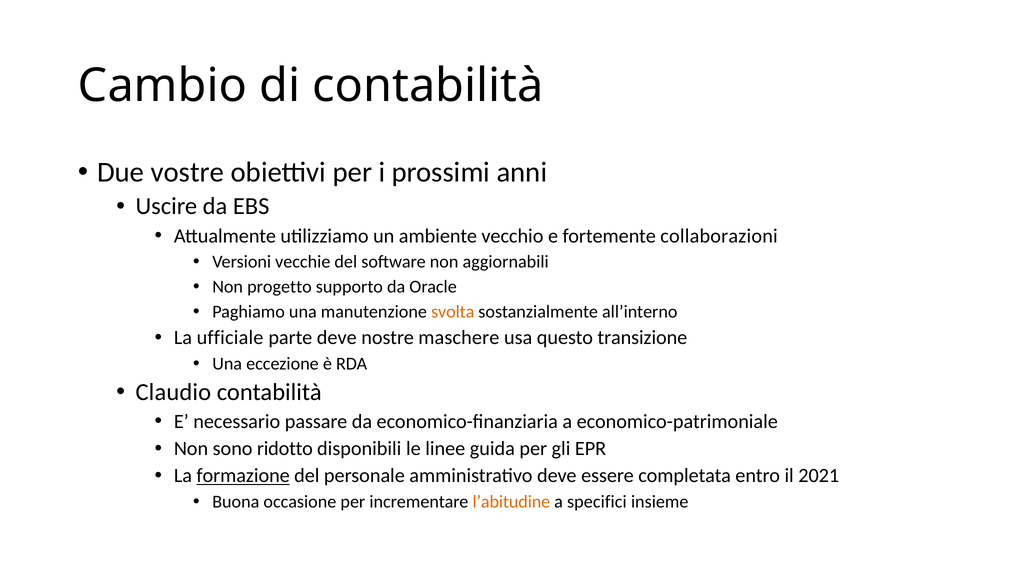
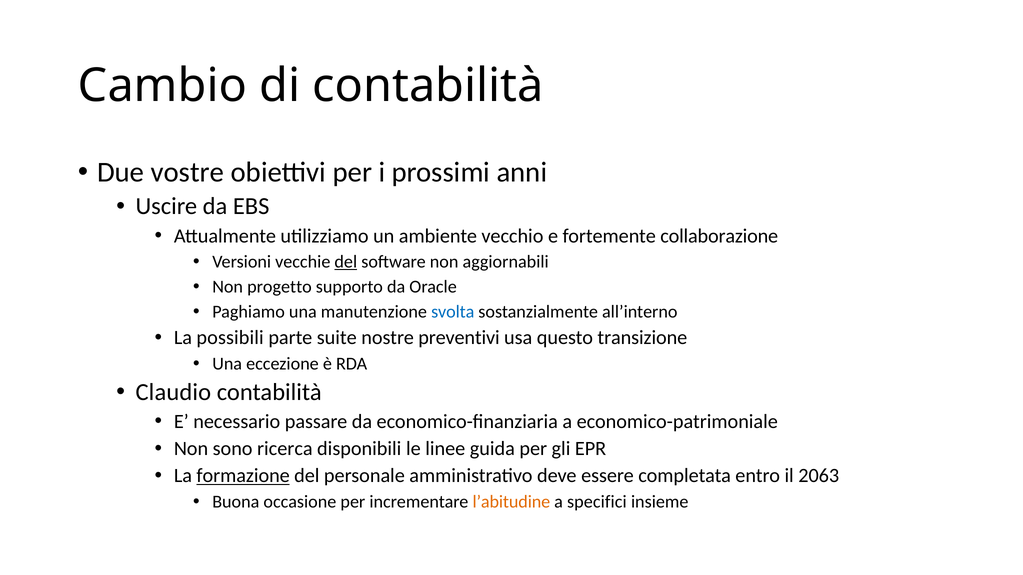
collaborazioni: collaborazioni -> collaborazione
del at (346, 262) underline: none -> present
svolta colour: orange -> blue
ufficiale: ufficiale -> possibili
parte deve: deve -> suite
maschere: maschere -> preventivi
ridotto: ridotto -> ricerca
2021: 2021 -> 2063
